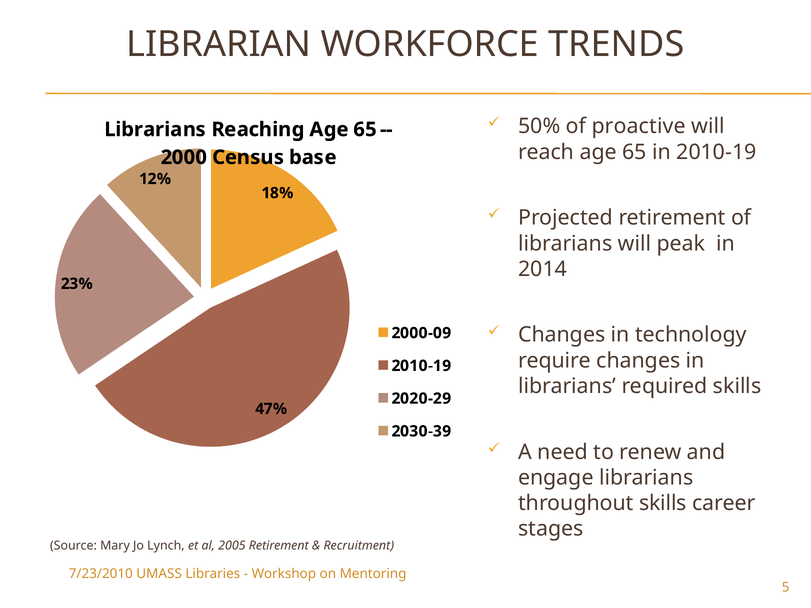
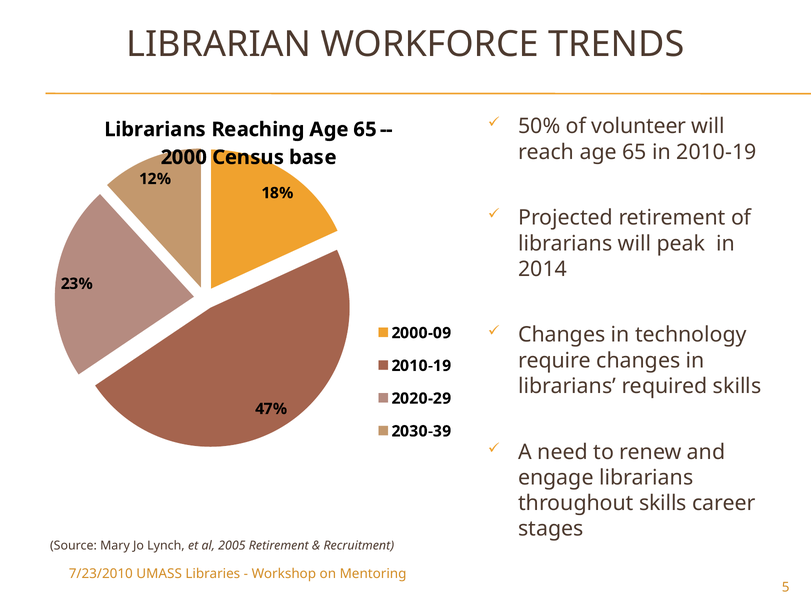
proactive: proactive -> volunteer
